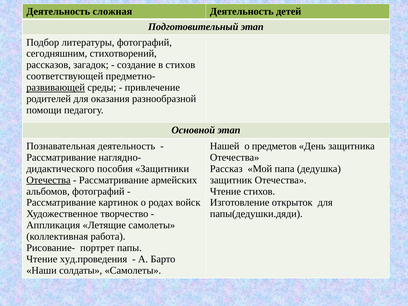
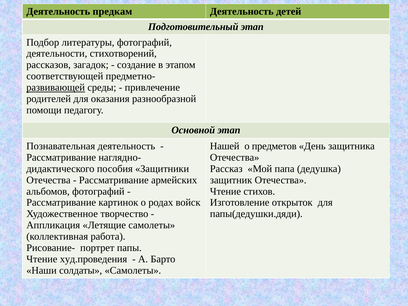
сложная: сложная -> предкам
сегодняшним: сегодняшним -> деятельности
в стихов: стихов -> этапом
Отечества at (48, 180) underline: present -> none
